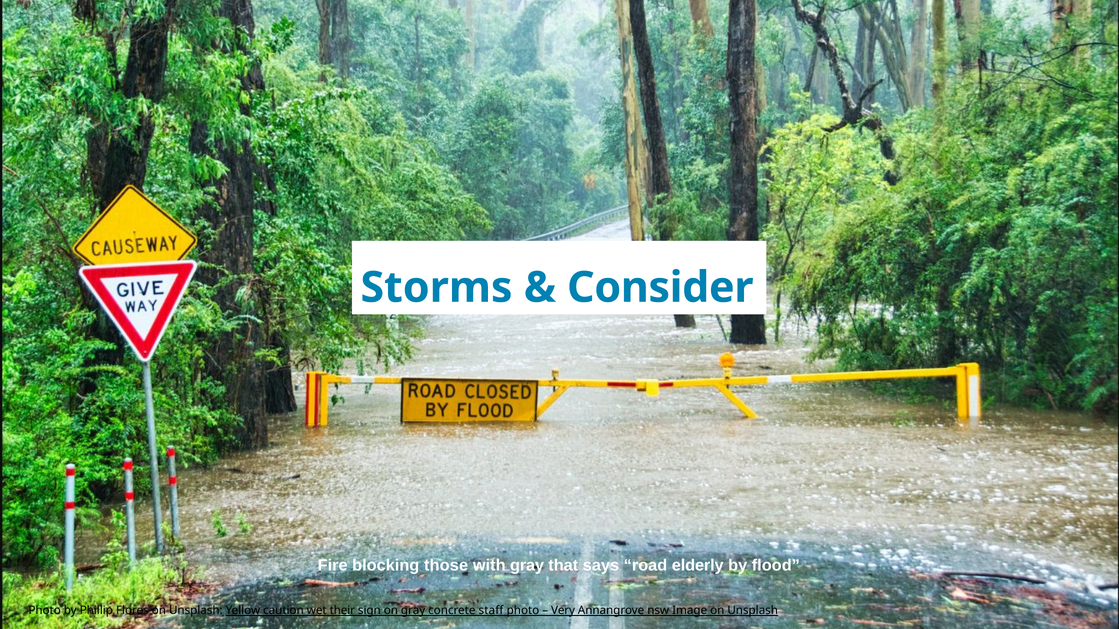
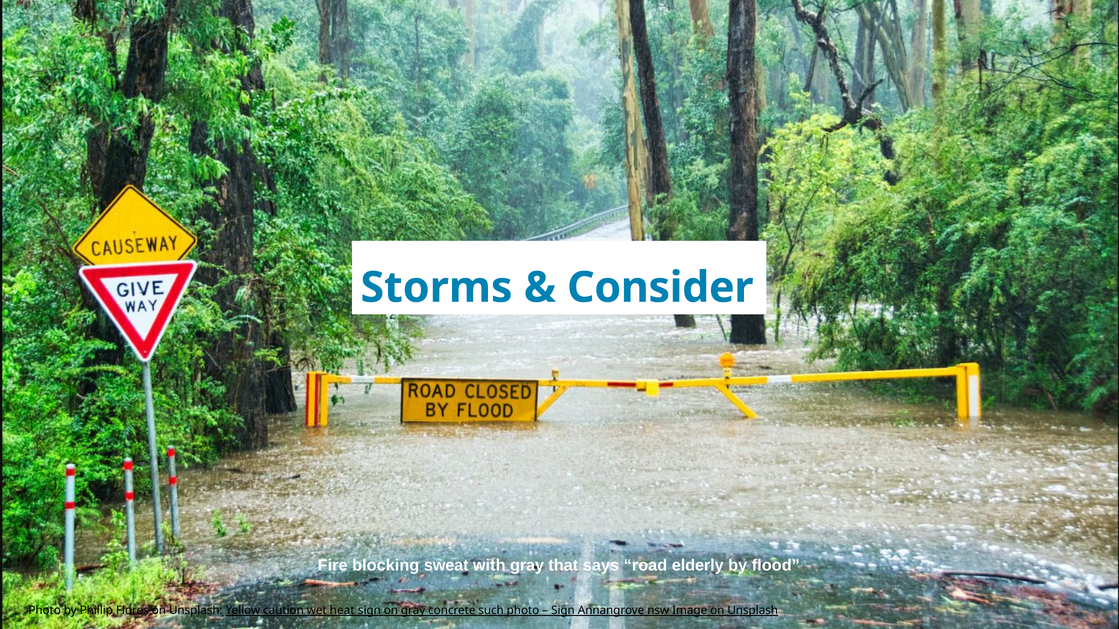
those: those -> sweat
their: their -> heat
staff: staff -> such
Very at (563, 611): Very -> Sign
